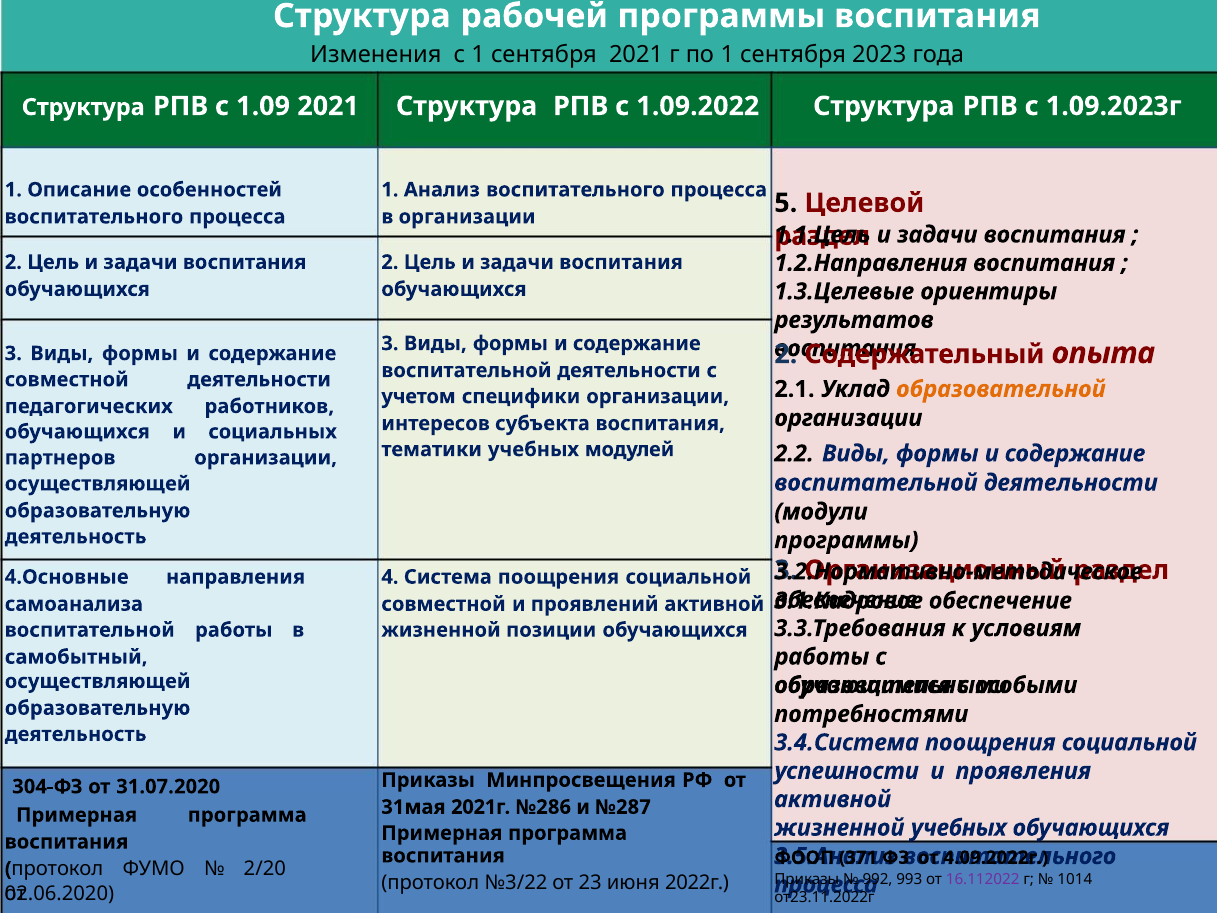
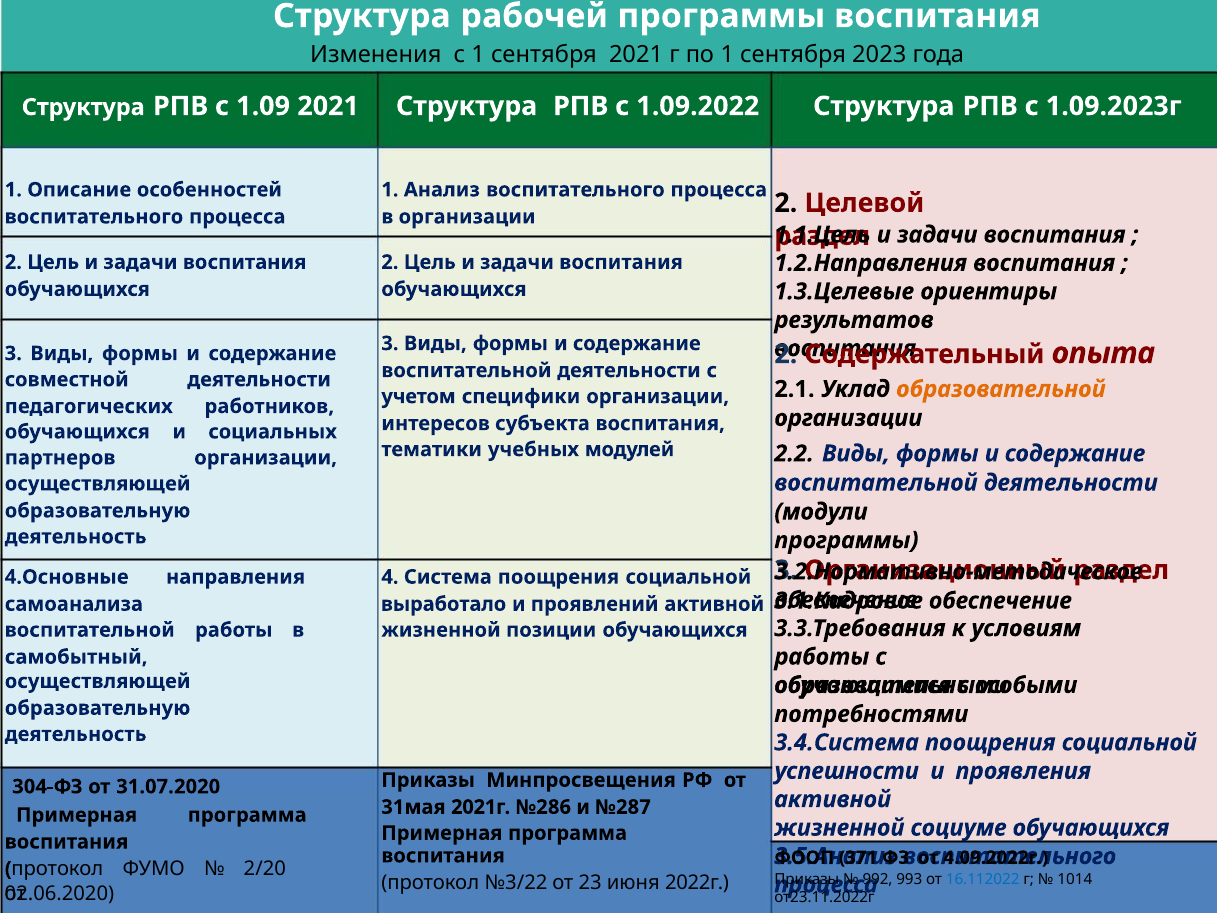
организации 5: 5 -> 2
совместной at (443, 604): совместной -> выработало
жизненной учебных: учебных -> социуме
16.112022 colour: purple -> blue
